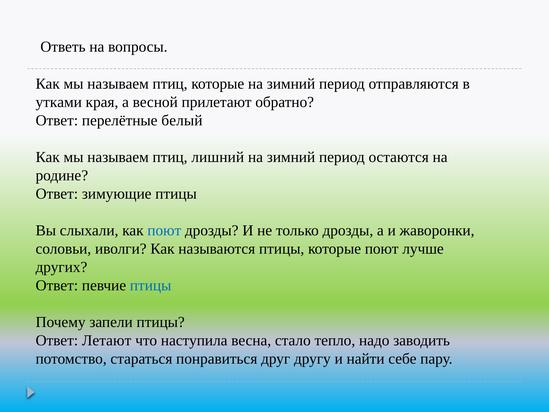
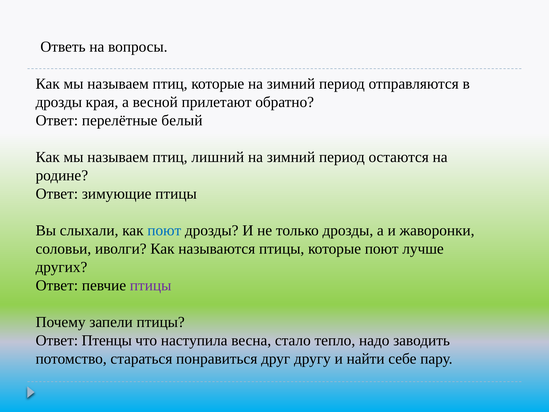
утками at (59, 102): утками -> дрозды
птицы at (151, 285) colour: blue -> purple
Летают: Летают -> Птенцы
